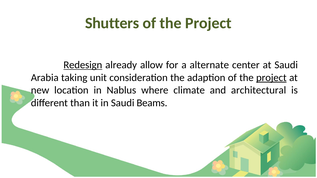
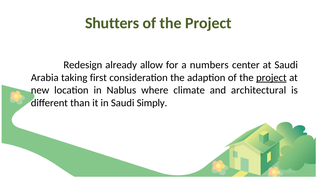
Redesign underline: present -> none
alternate: alternate -> numbers
unit: unit -> first
Beams: Beams -> Simply
